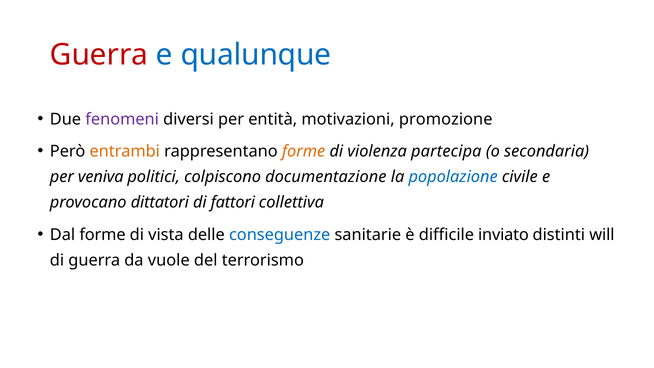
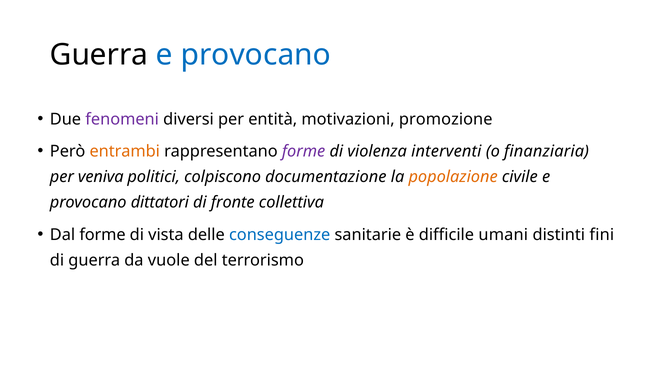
Guerra at (99, 55) colour: red -> black
qualunque at (256, 55): qualunque -> provocano
forme at (304, 151) colour: orange -> purple
partecipa: partecipa -> interventi
secondaria: secondaria -> finanziaria
popolazione colour: blue -> orange
fattori: fattori -> fronte
inviato: inviato -> umani
will: will -> fini
